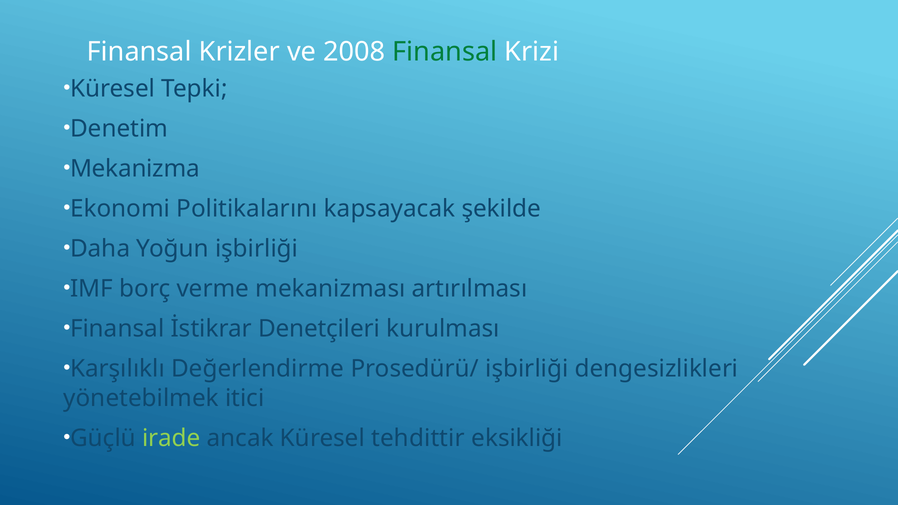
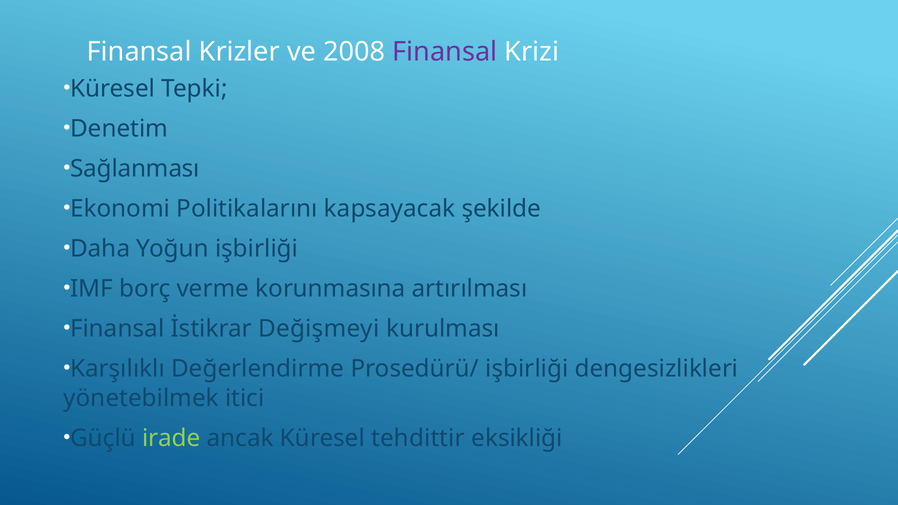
Finansal at (445, 52) colour: green -> purple
Mekanizma: Mekanizma -> Sağlanması
mekanizması: mekanizması -> korunmasına
Denetçileri: Denetçileri -> Değişmeyi
